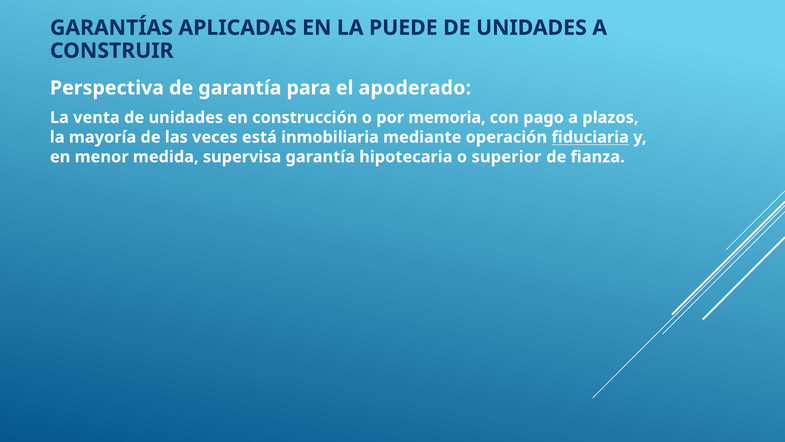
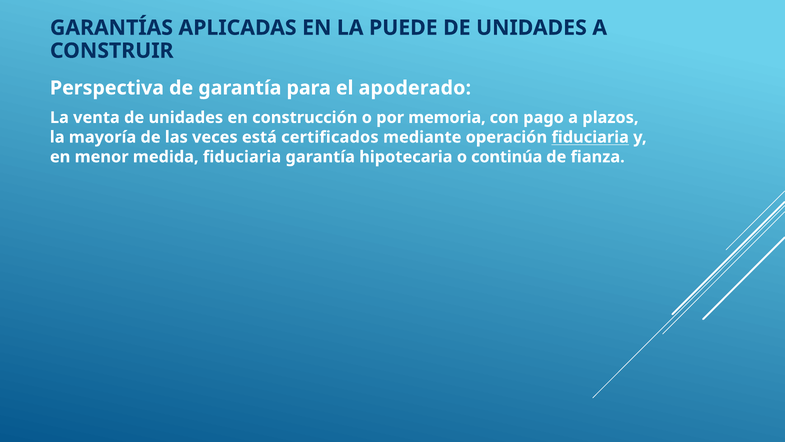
inmobiliaria: inmobiliaria -> certificados
medida supervisa: supervisa -> fiduciaria
superior: superior -> continúa
